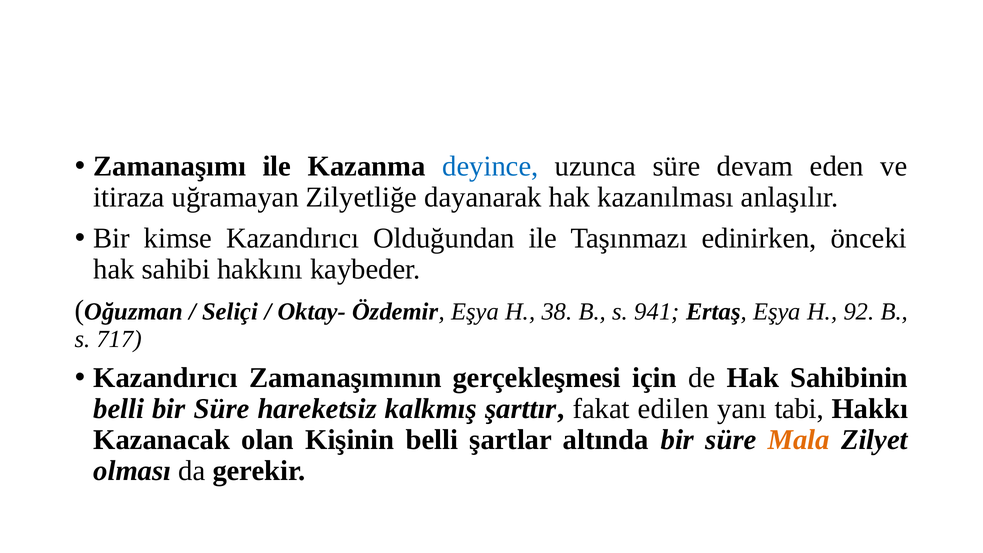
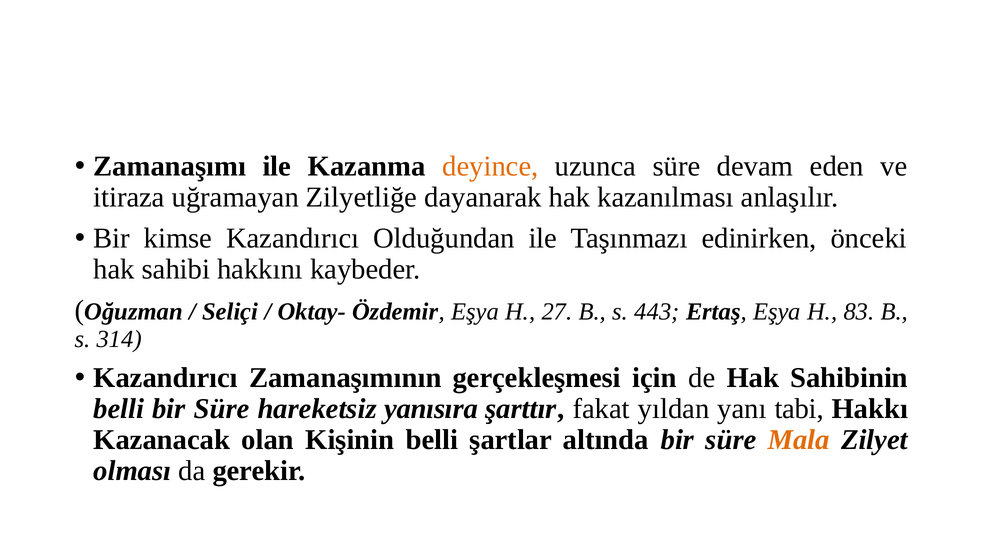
deyince colour: blue -> orange
38: 38 -> 27
941: 941 -> 443
92: 92 -> 83
717: 717 -> 314
kalkmış: kalkmış -> yanısıra
edilen: edilen -> yıldan
